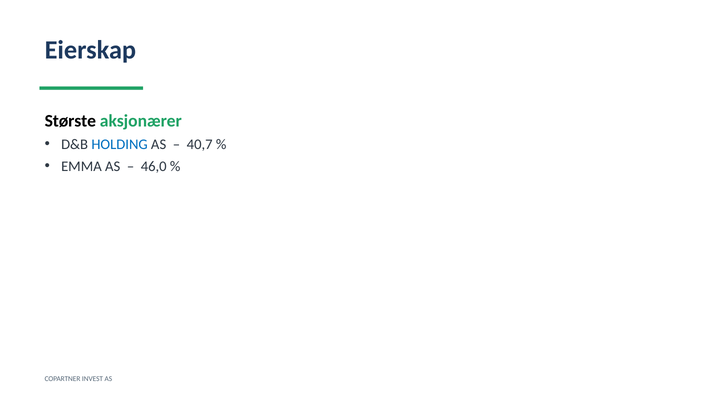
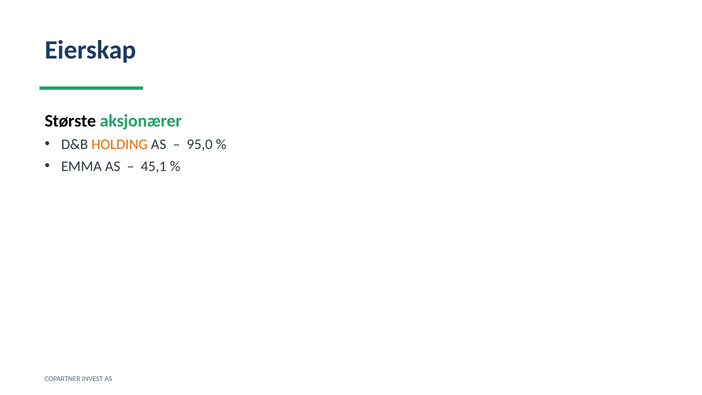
HOLDING colour: blue -> orange
40,7: 40,7 -> 95,0
46,0: 46,0 -> 45,1
